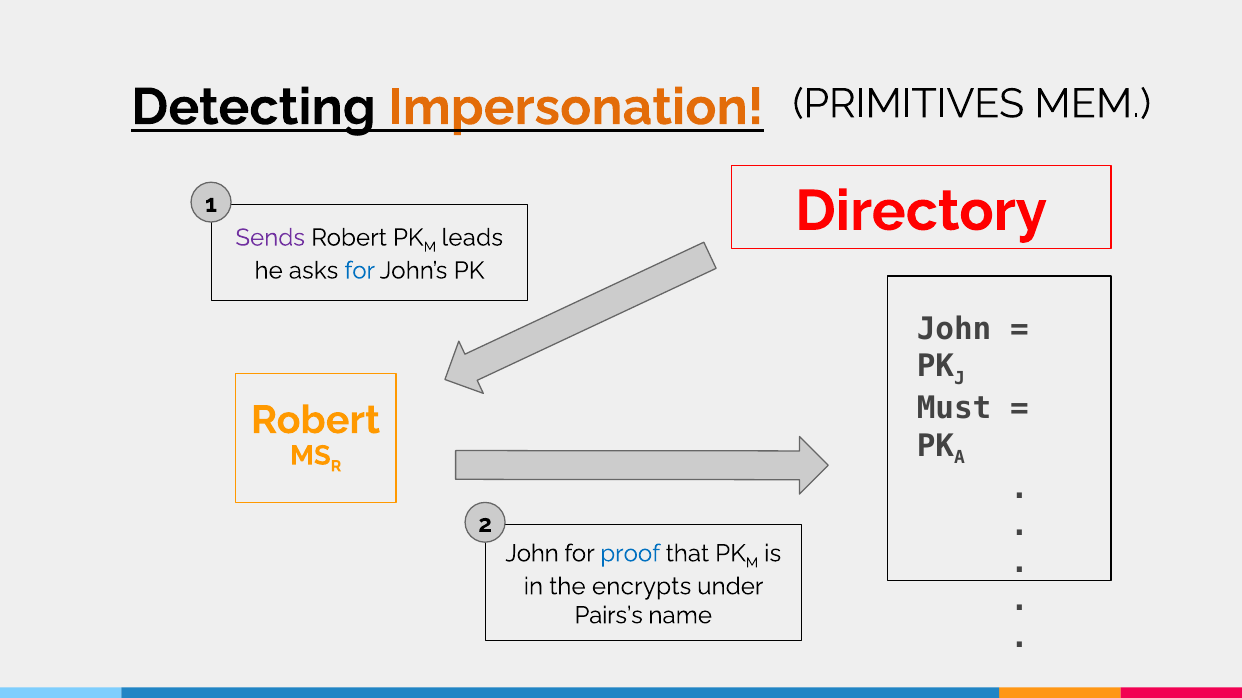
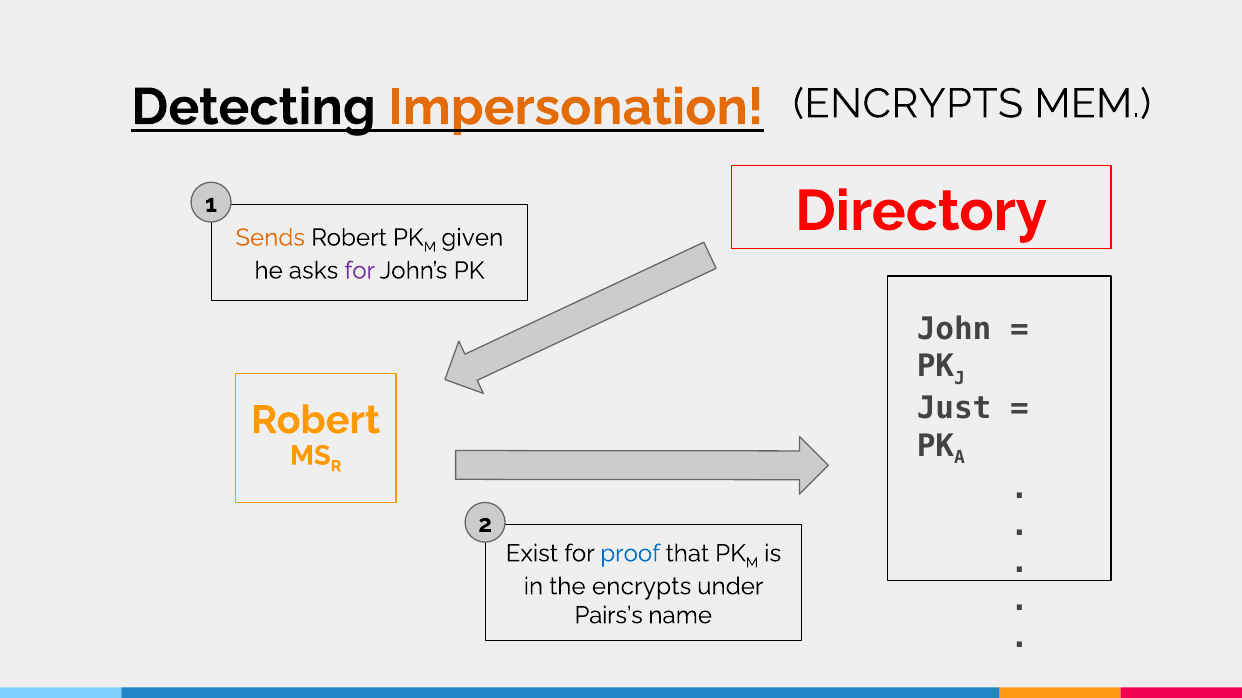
PRIMITIVES at (908, 104): PRIMITIVES -> ENCRYPTS
Sends colour: purple -> orange
leads: leads -> given
for at (360, 271) colour: blue -> purple
Must: Must -> Just
John at (532, 554): John -> Exist
